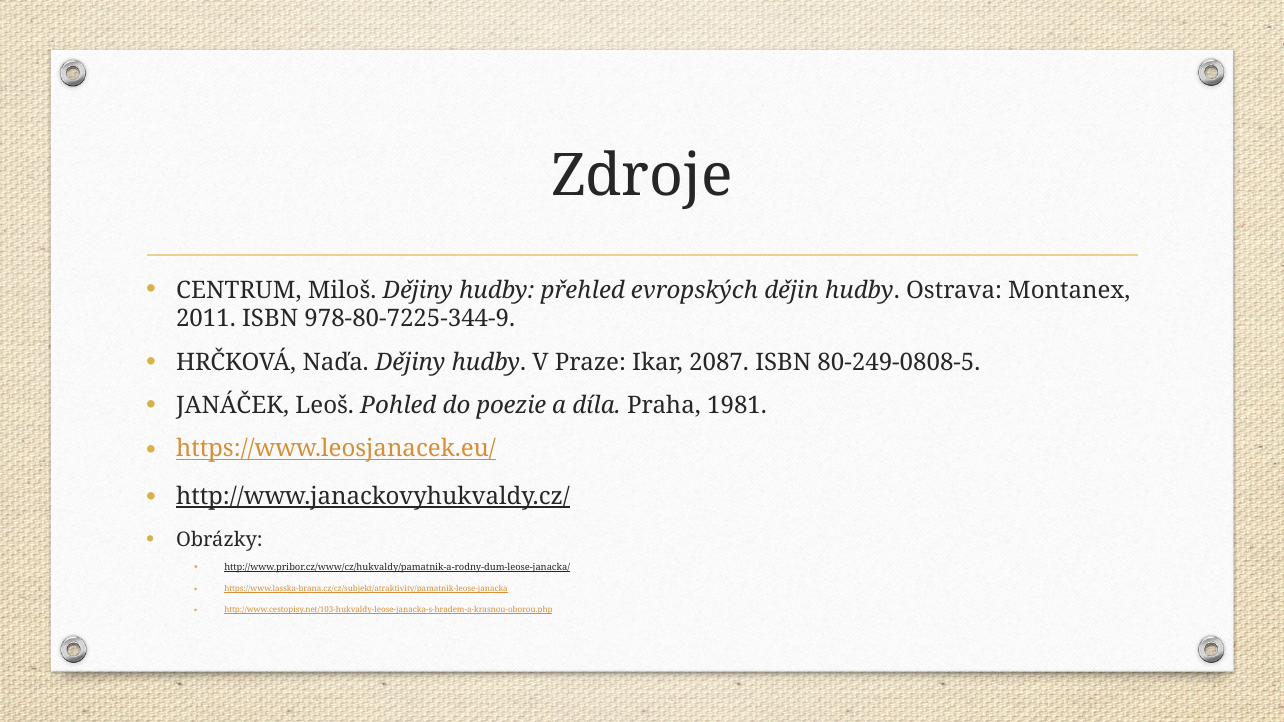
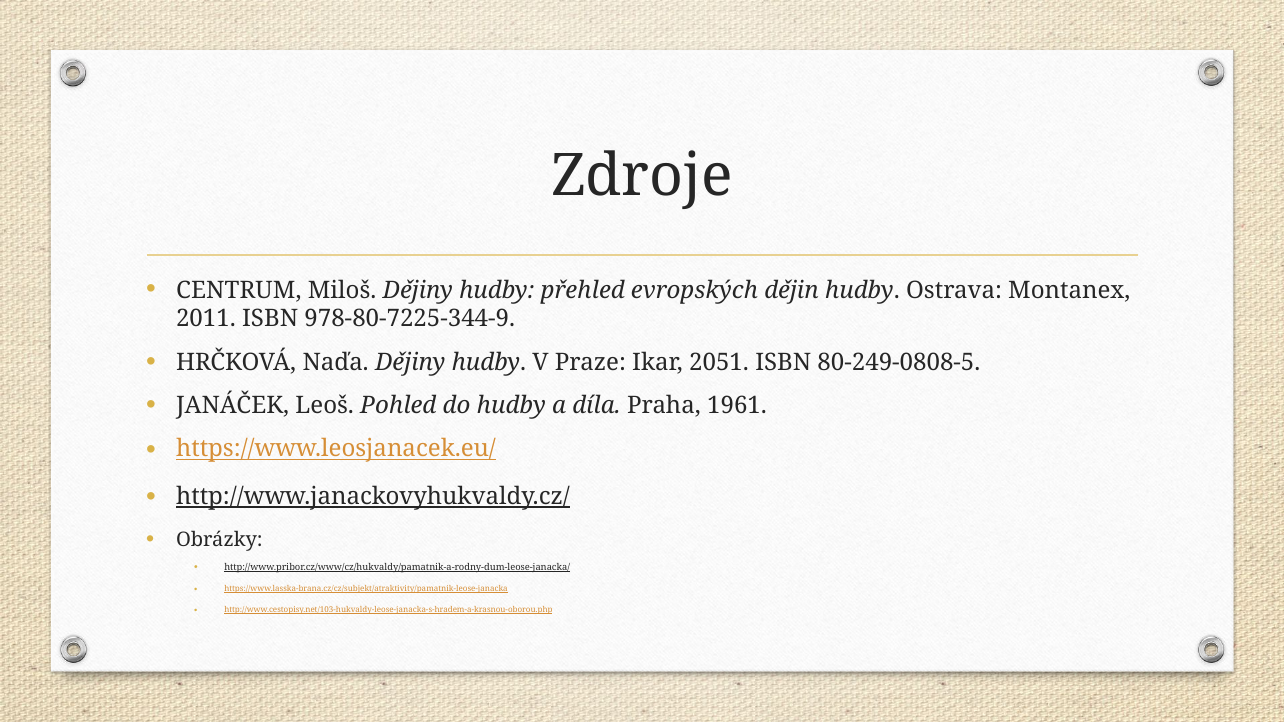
2087: 2087 -> 2051
do poezie: poezie -> hudby
1981: 1981 -> 1961
